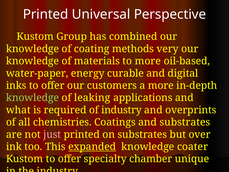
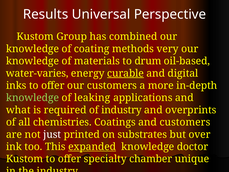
Printed at (46, 14): Printed -> Results
to more: more -> drum
water-paper: water-paper -> water-varies
curable underline: none -> present
and substrates: substrates -> customers
just colour: pink -> white
coater: coater -> doctor
